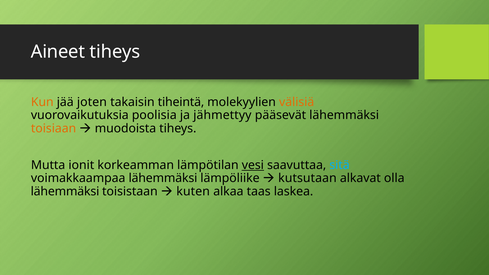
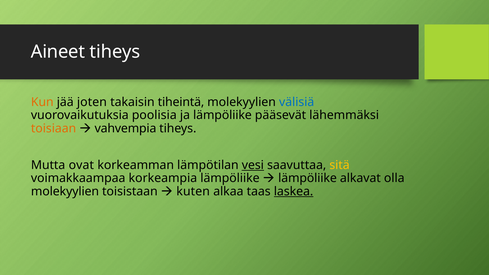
välisiä colour: orange -> blue
ja jähmettyy: jähmettyy -> lämpöliike
muodoista: muodoista -> vahvempia
ionit: ionit -> ovat
sitä colour: light blue -> yellow
voimakkaampaa lähemmäksi: lähemmäksi -> korkeampia
kutsutaan at (307, 178): kutsutaan -> lämpöliike
lähemmäksi at (65, 191): lähemmäksi -> molekyylien
laskea underline: none -> present
